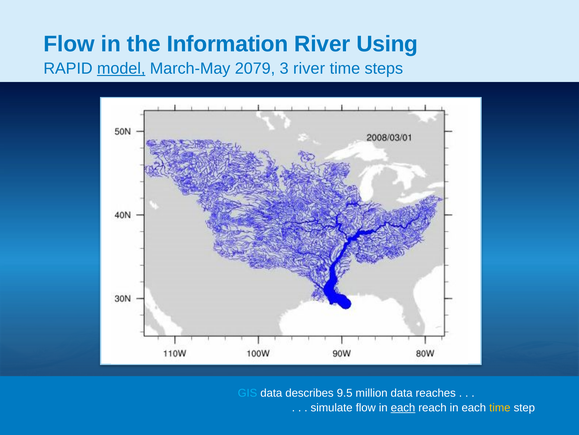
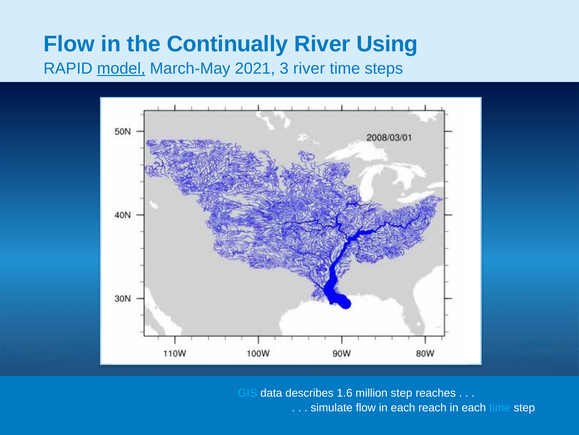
Information: Information -> Continually
2079: 2079 -> 2021
9.5: 9.5 -> 1.6
million data: data -> step
each at (403, 407) underline: present -> none
time at (500, 407) colour: yellow -> light blue
